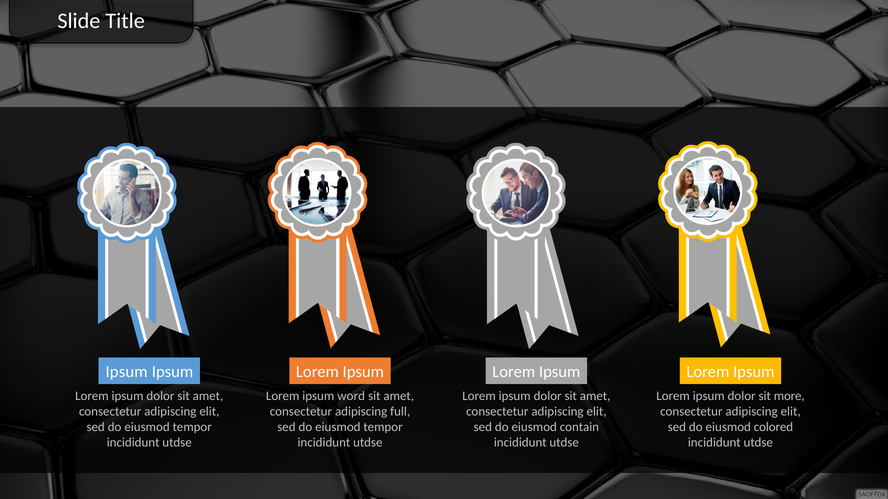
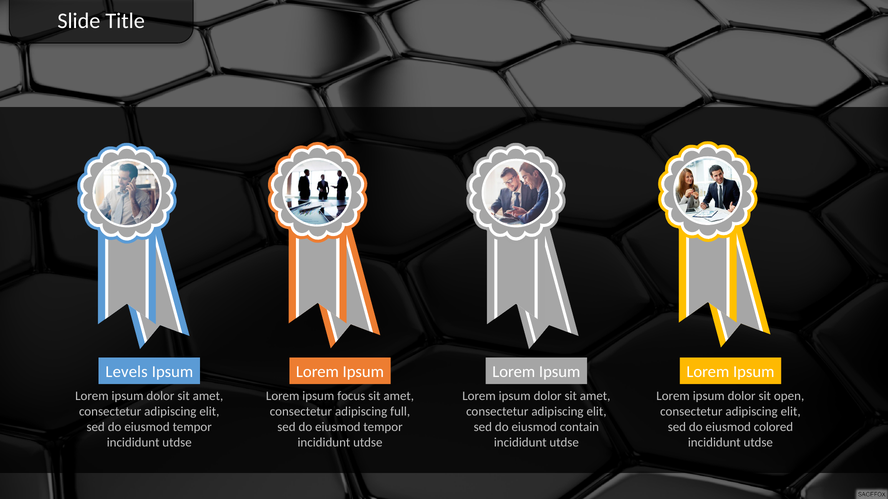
Ipsum at (127, 372): Ipsum -> Levels
word: word -> focus
more: more -> open
